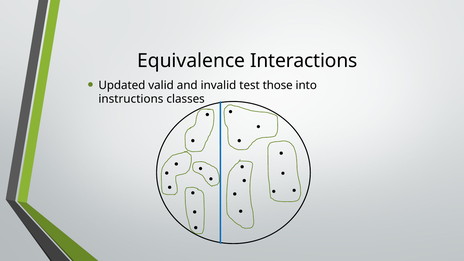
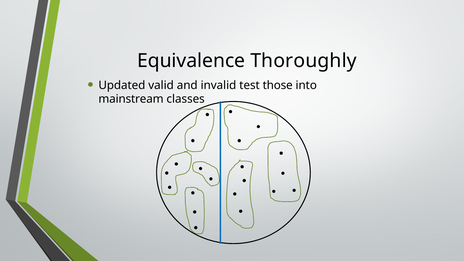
Interactions: Interactions -> Thoroughly
instructions: instructions -> mainstream
